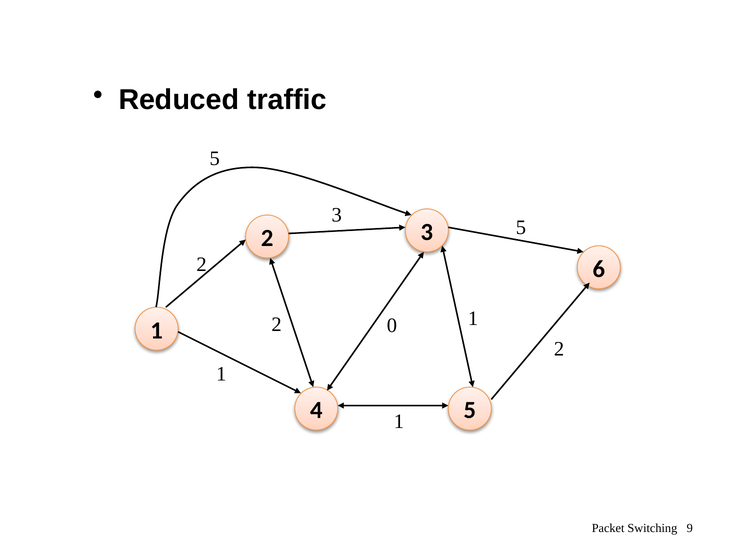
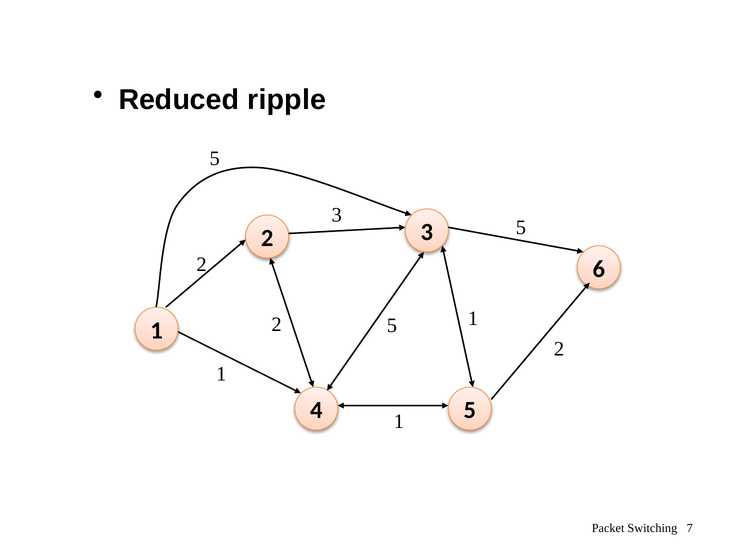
traffic: traffic -> ripple
2 0: 0 -> 5
9: 9 -> 7
